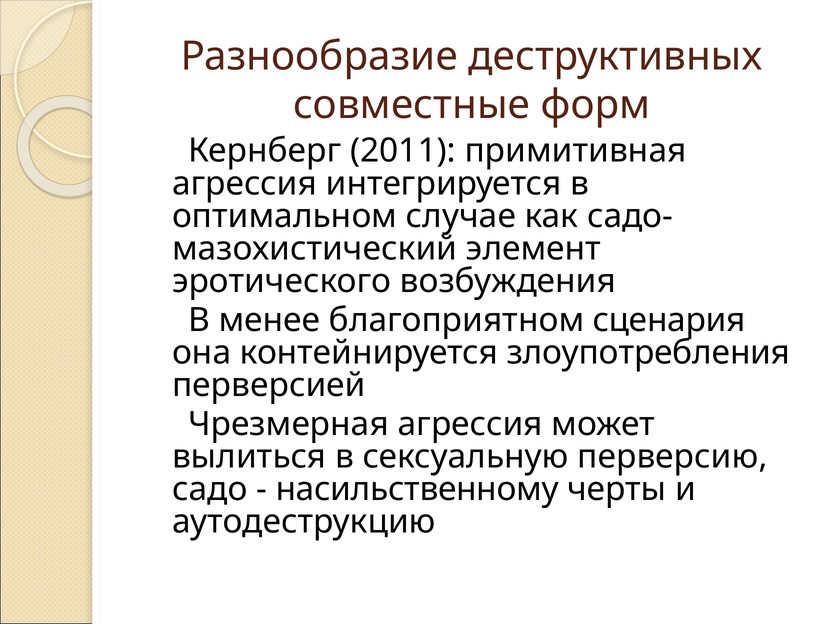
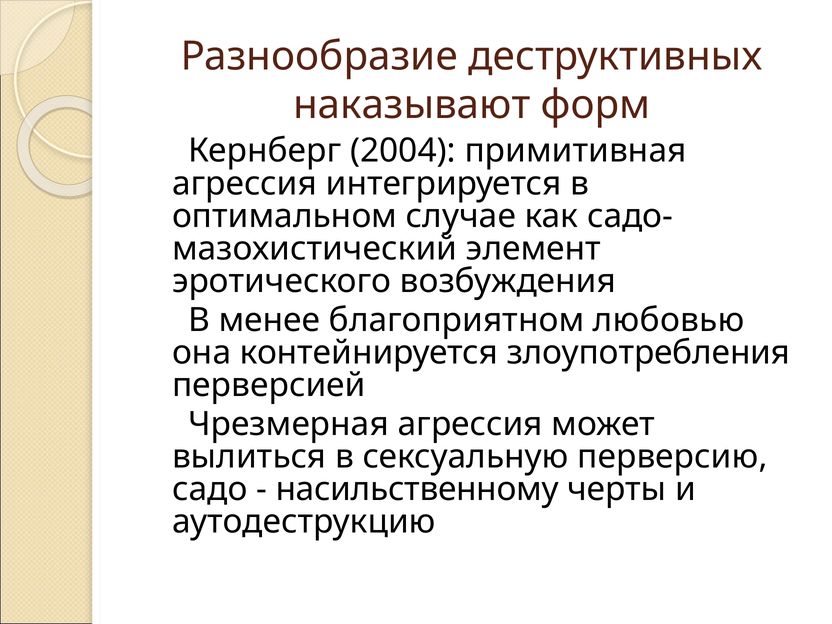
совместные: совместные -> наказывают
2011: 2011 -> 2004
сценария: сценария -> любовью
